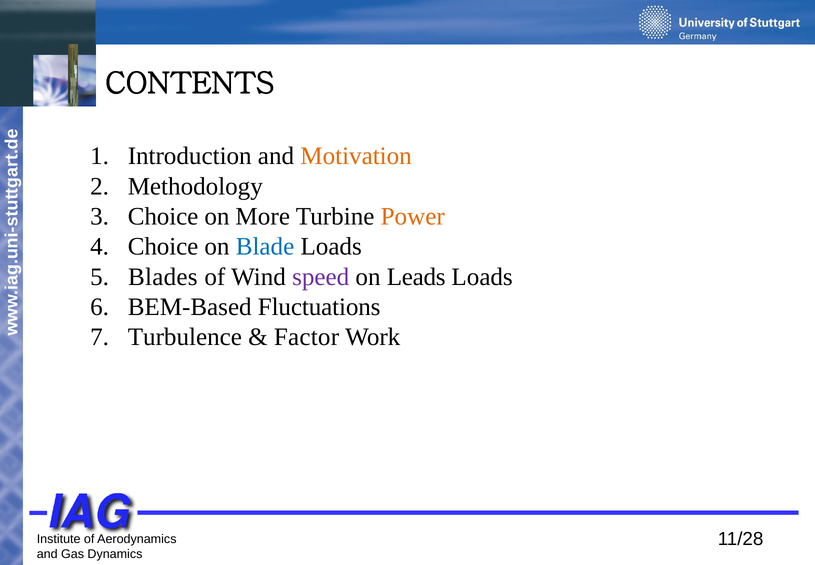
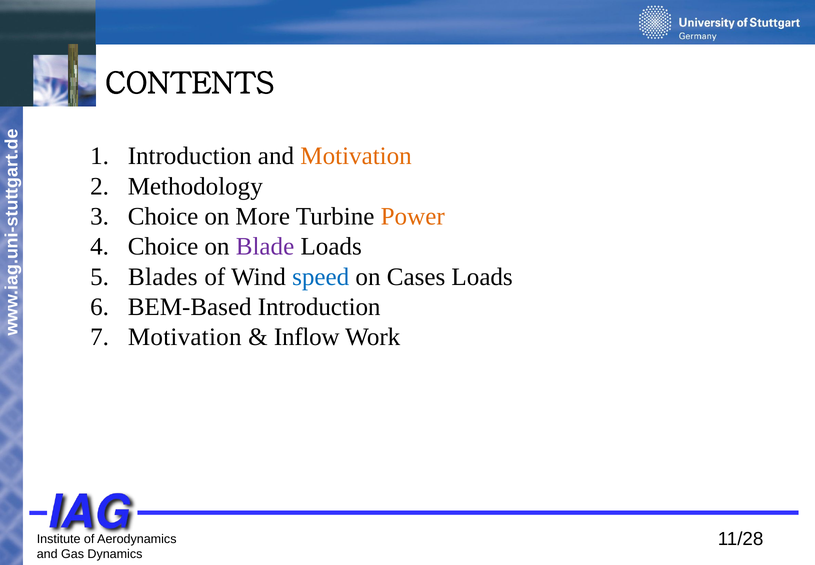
Blade colour: blue -> purple
speed colour: purple -> blue
Leads: Leads -> Cases
BEM-Based Fluctuations: Fluctuations -> Introduction
Turbulence at (185, 337): Turbulence -> Motivation
Factor: Factor -> Inflow
